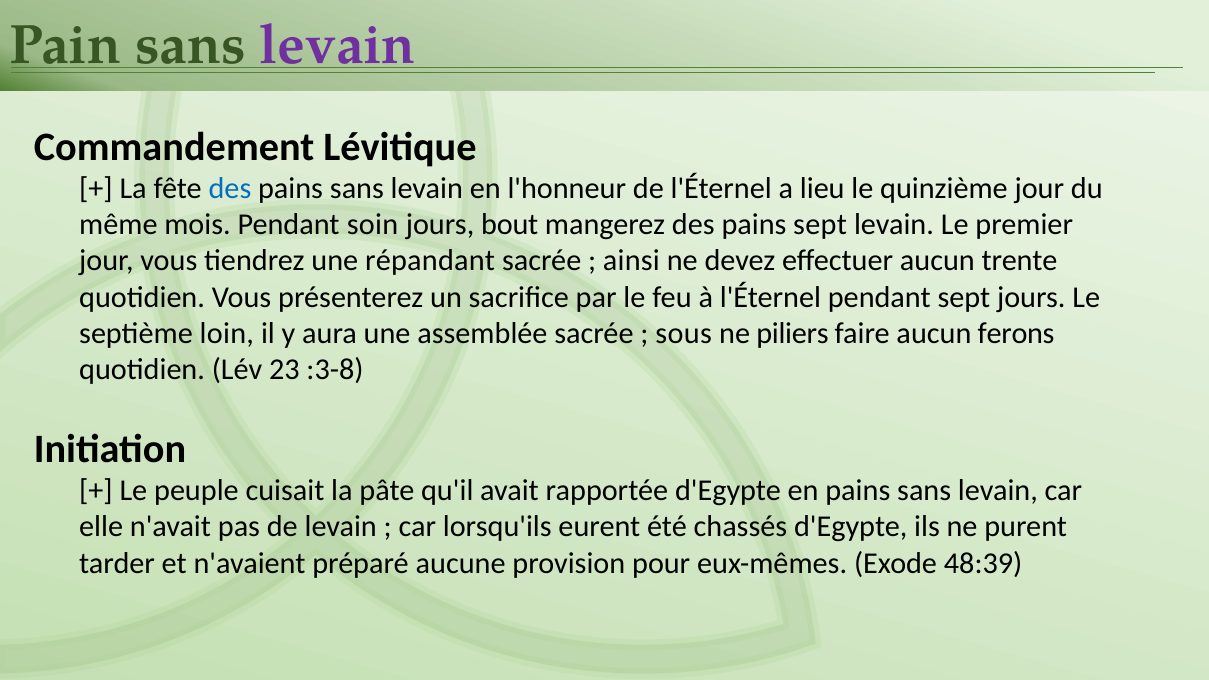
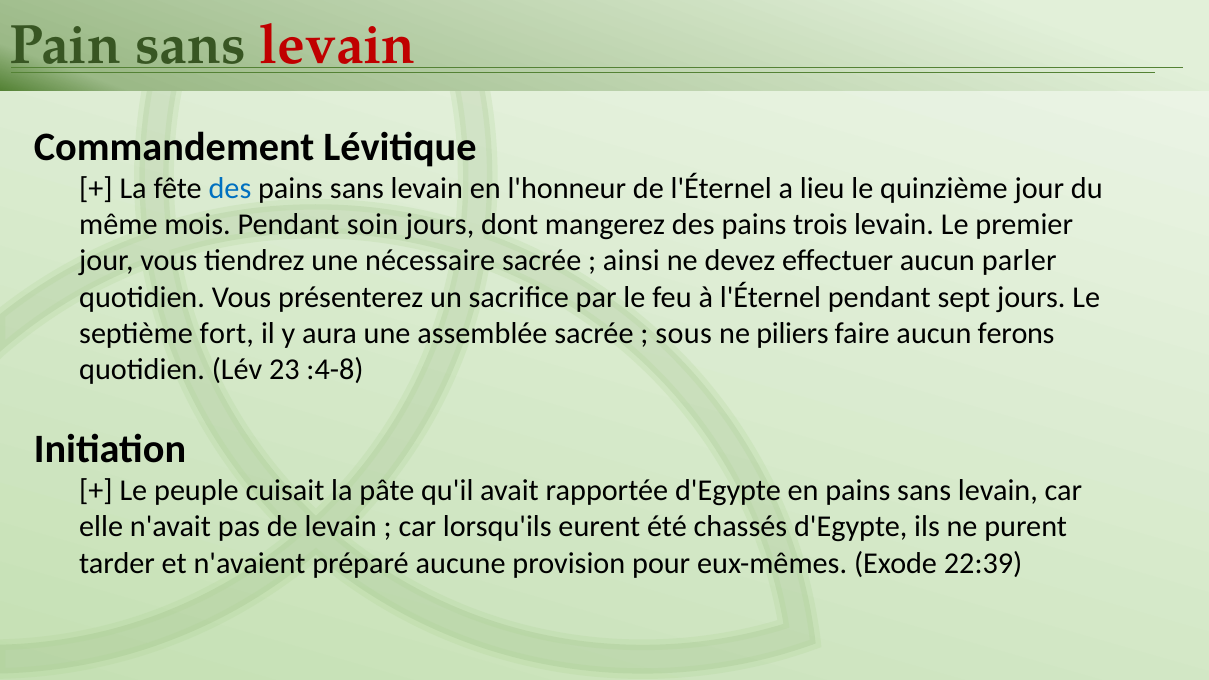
levain at (338, 45) colour: purple -> red
bout: bout -> dont
pains sept: sept -> trois
répandant: répandant -> nécessaire
trente: trente -> parler
loin: loin -> fort
:3-8: :3-8 -> :4-8
48:39: 48:39 -> 22:39
